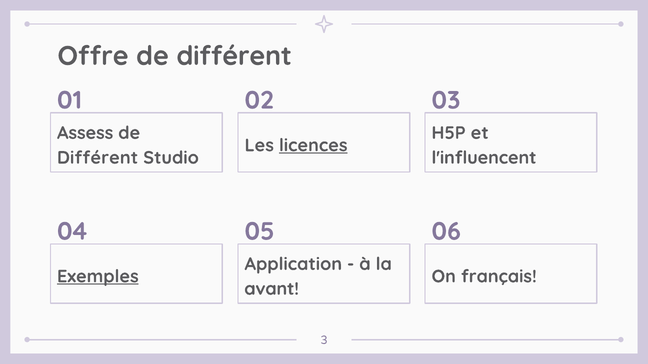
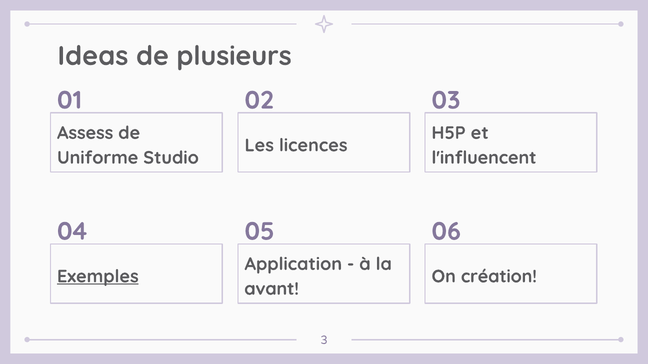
Offre: Offre -> Ideas
différent at (234, 56): différent -> plusieurs
licences underline: present -> none
Différent at (98, 158): Différent -> Uniforme
français: français -> création
